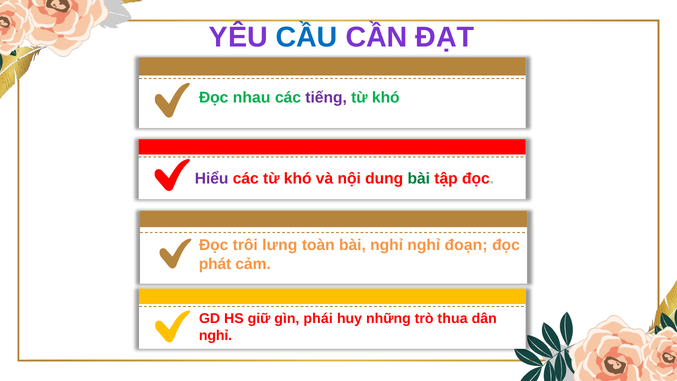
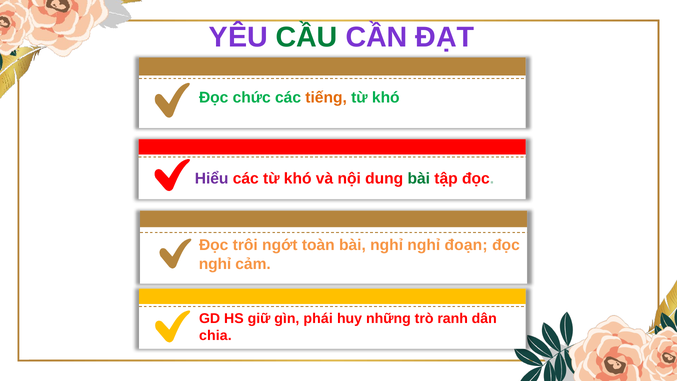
CẦU colour: blue -> green
nhau: nhau -> chức
tiếng colour: purple -> orange
lưng: lưng -> ngớt
phát at (215, 264): phát -> nghỉ
thua: thua -> ranh
nghỉ at (216, 335): nghỉ -> chia
